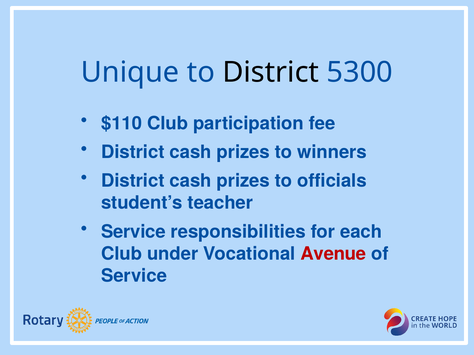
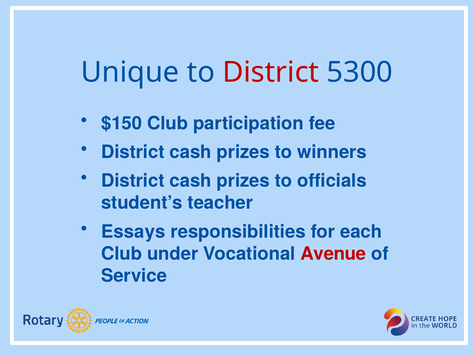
District at (271, 72) colour: black -> red
$110: $110 -> $150
Service at (133, 232): Service -> Essays
